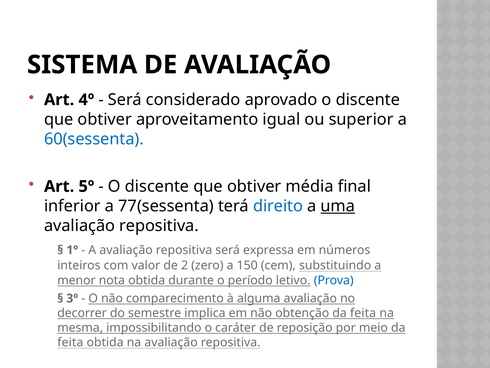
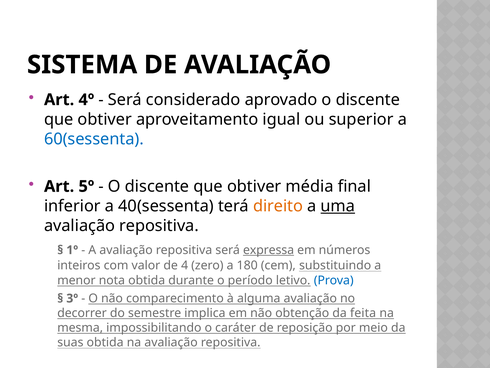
77(sessenta: 77(sessenta -> 40(sessenta
direito colour: blue -> orange
expressa underline: none -> present
2: 2 -> 4
150: 150 -> 180
feita at (70, 342): feita -> suas
